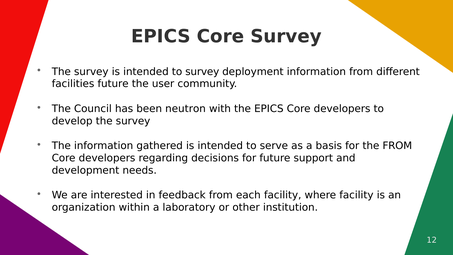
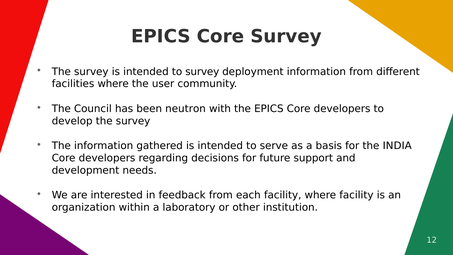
facilities future: future -> where
the FROM: FROM -> INDIA
